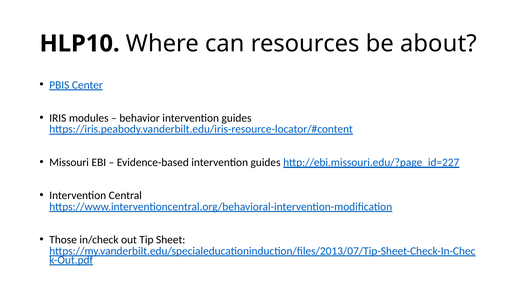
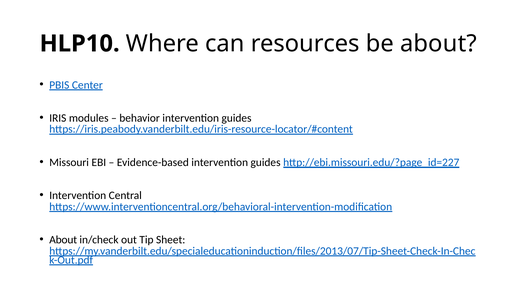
Those at (63, 240): Those -> About
